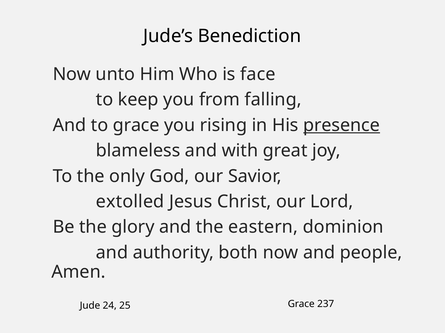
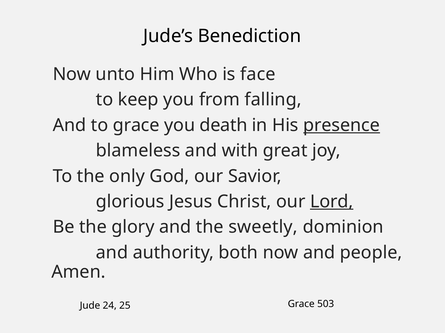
rising: rising -> death
extolled: extolled -> glorious
Lord underline: none -> present
eastern: eastern -> sweetly
237: 237 -> 503
